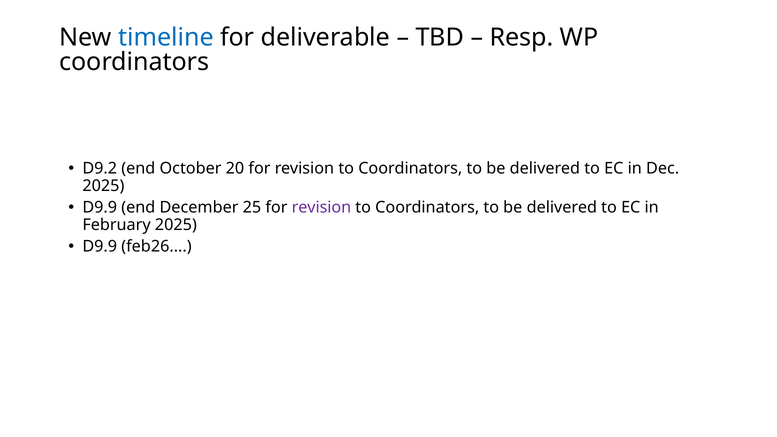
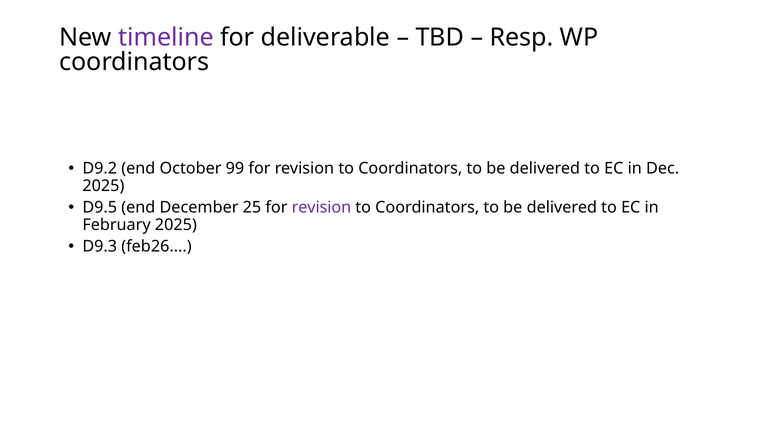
timeline colour: blue -> purple
20: 20 -> 99
D9.9 at (100, 207): D9.9 -> D9.5
D9.9 at (100, 247): D9.9 -> D9.3
